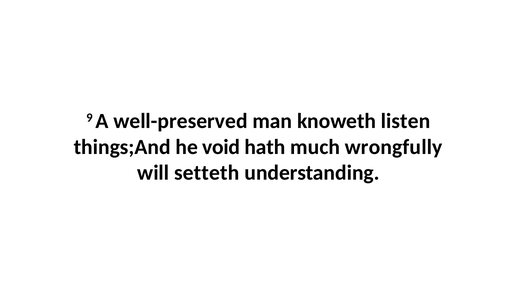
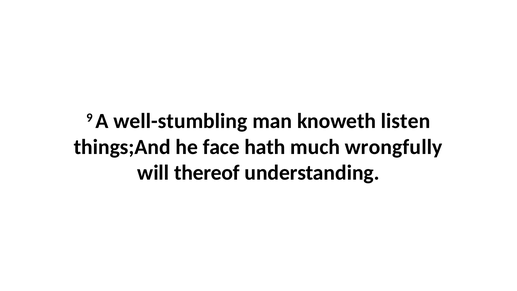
well-preserved: well-preserved -> well-stumbling
void: void -> face
setteth: setteth -> thereof
